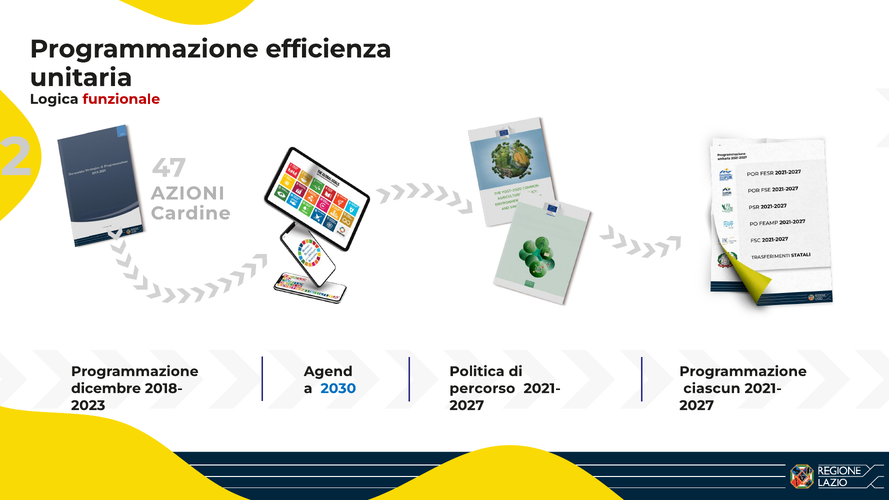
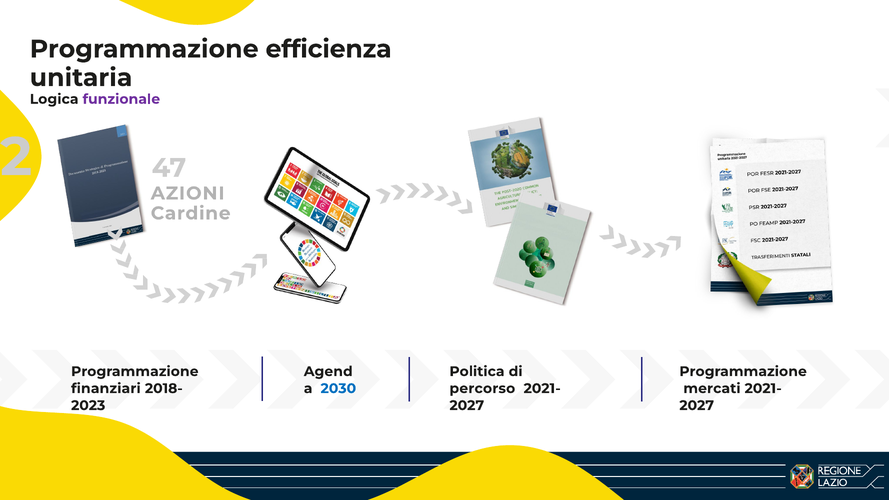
funzionale colour: red -> purple
dicembre: dicembre -> finanziari
ciascun: ciascun -> mercati
